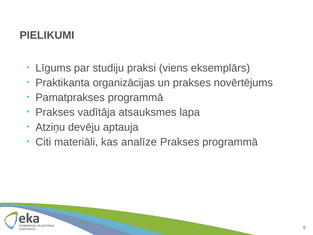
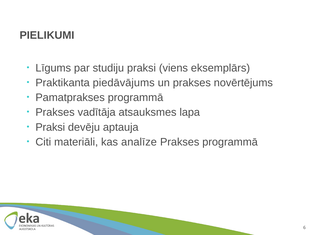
organizācijas: organizācijas -> piedāvājums
Atziņu at (50, 127): Atziņu -> Praksi
